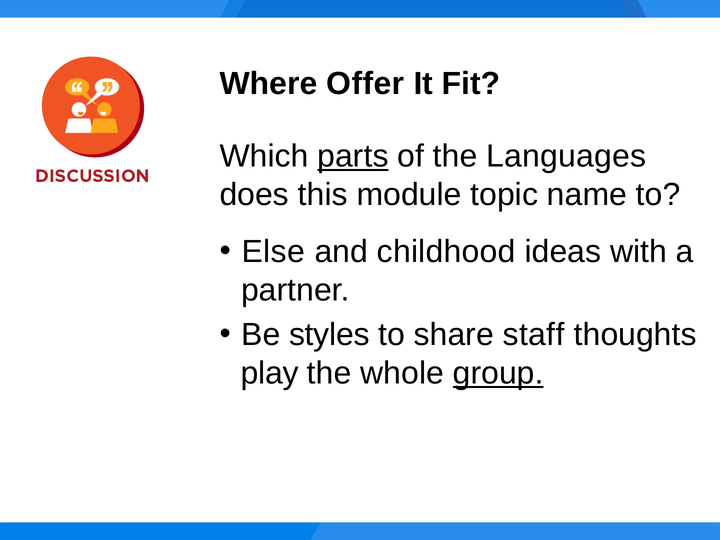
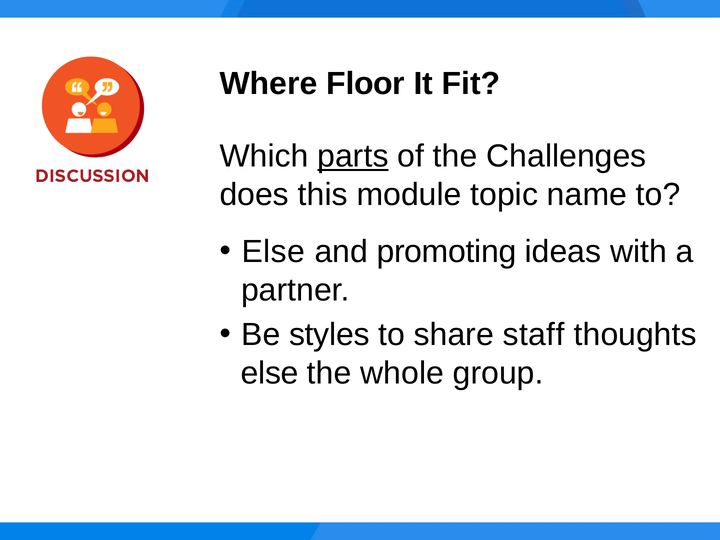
Offer: Offer -> Floor
Languages: Languages -> Challenges
childhood: childhood -> promoting
play at (270, 373): play -> else
group underline: present -> none
